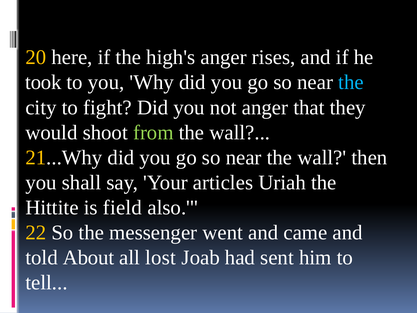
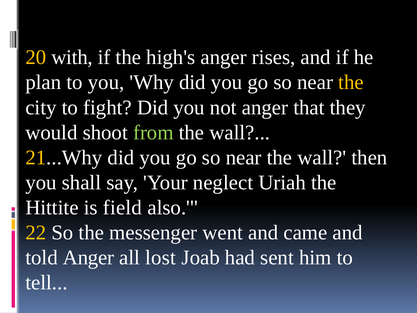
here: here -> with
took: took -> plan
the at (351, 82) colour: light blue -> yellow
articles: articles -> neglect
told About: About -> Anger
